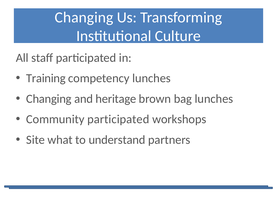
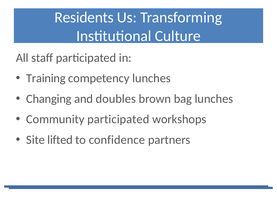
Changing at (84, 17): Changing -> Residents
heritage: heritage -> doubles
what: what -> lifted
understand: understand -> confidence
